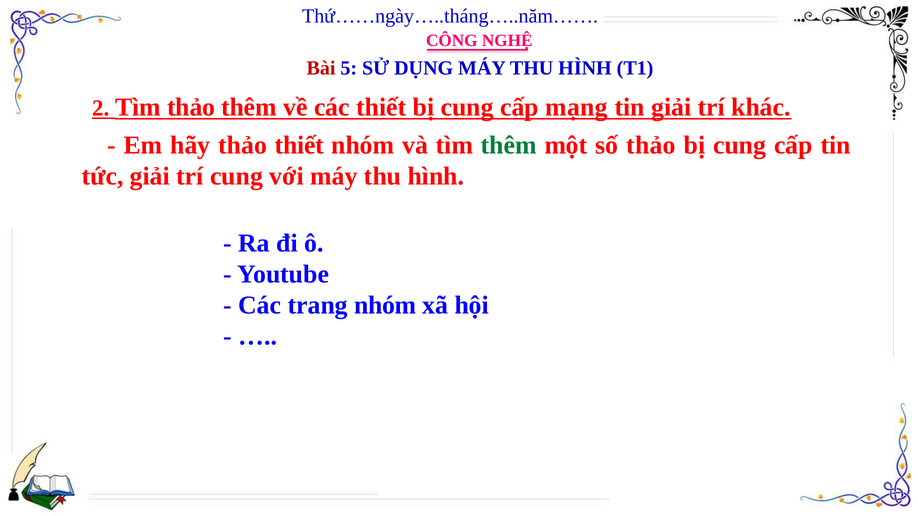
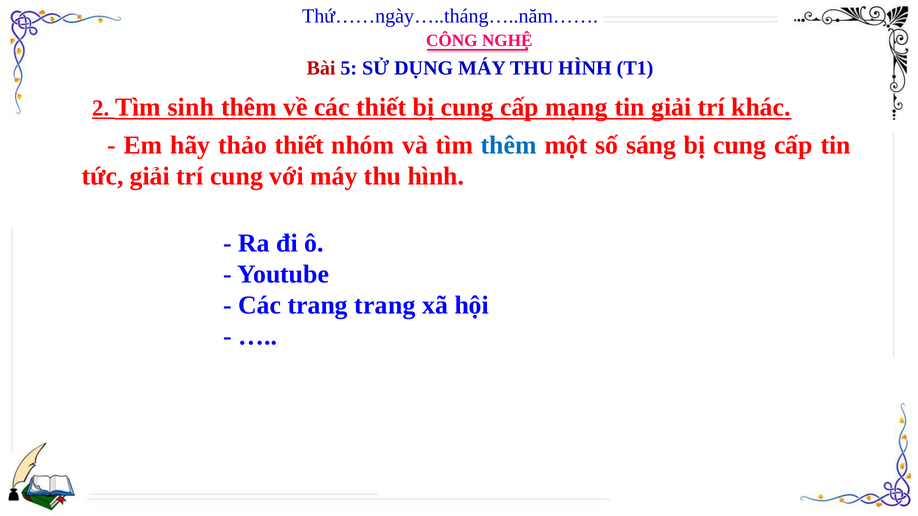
Tìm thảo: thảo -> sinh
thêm at (509, 145) colour: green -> blue
số thảo: thảo -> sáng
trang nhóm: nhóm -> trang
